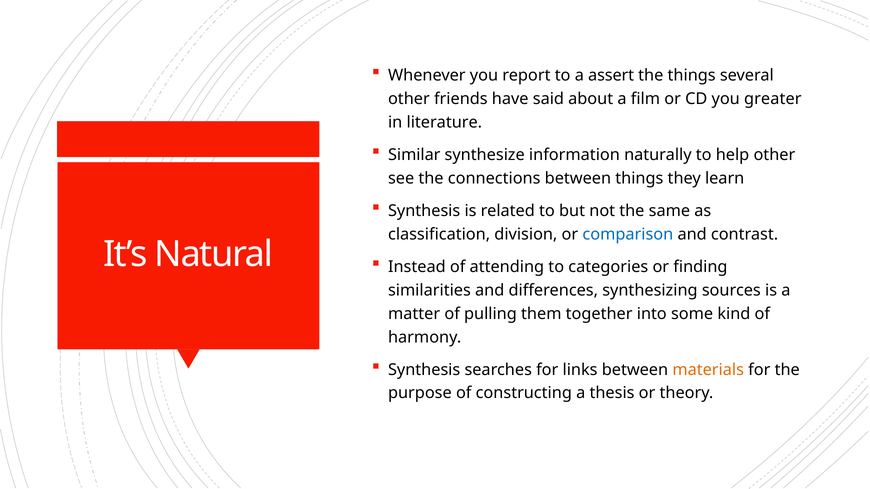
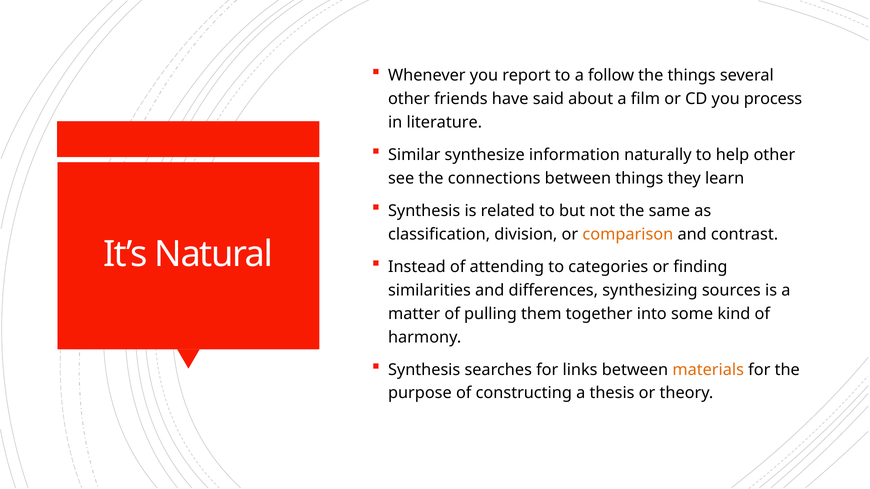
assert: assert -> follow
greater: greater -> process
comparison colour: blue -> orange
